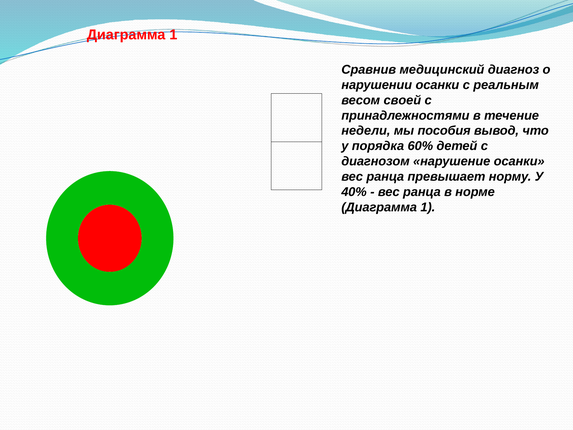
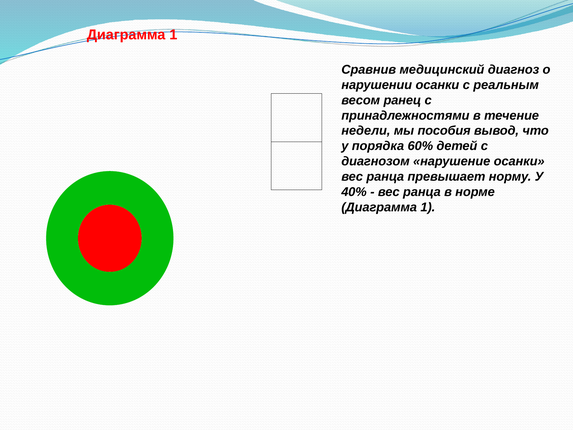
своей: своей -> ранец
